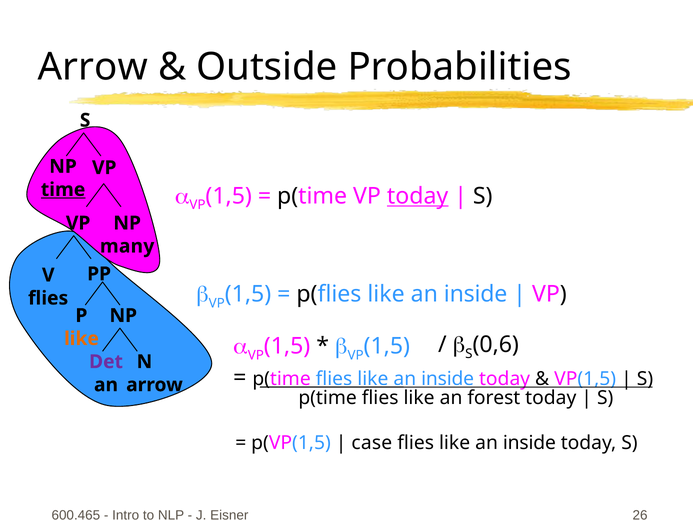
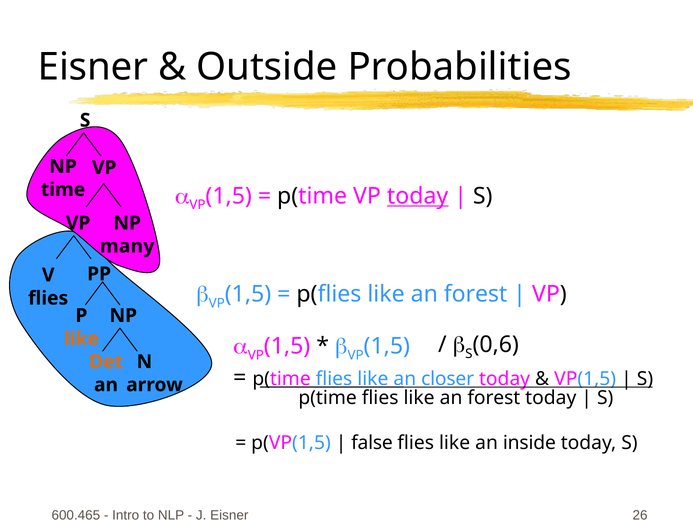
Arrow at (93, 67): Arrow -> Eisner
time underline: present -> none
p(flies like an inside: inside -> forest
Det colour: purple -> orange
inside at (448, 379): inside -> closer
case: case -> false
